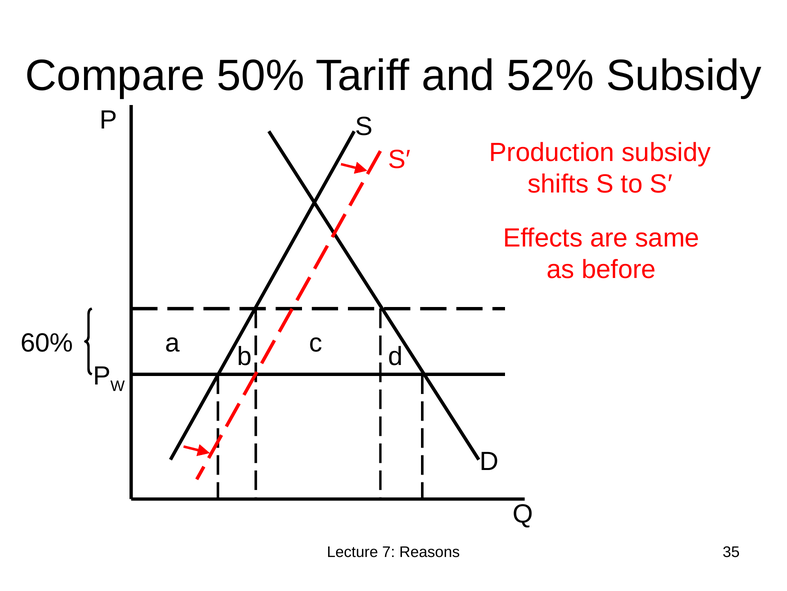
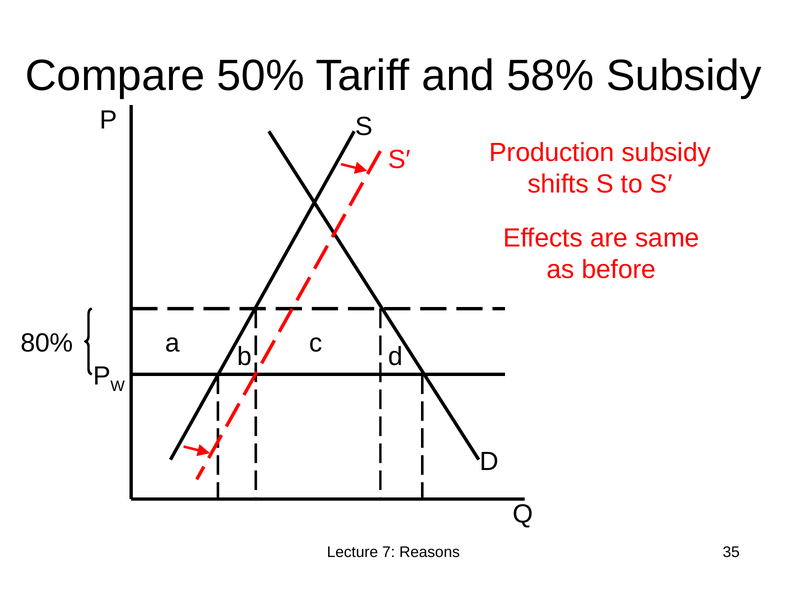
52%: 52% -> 58%
60%: 60% -> 80%
